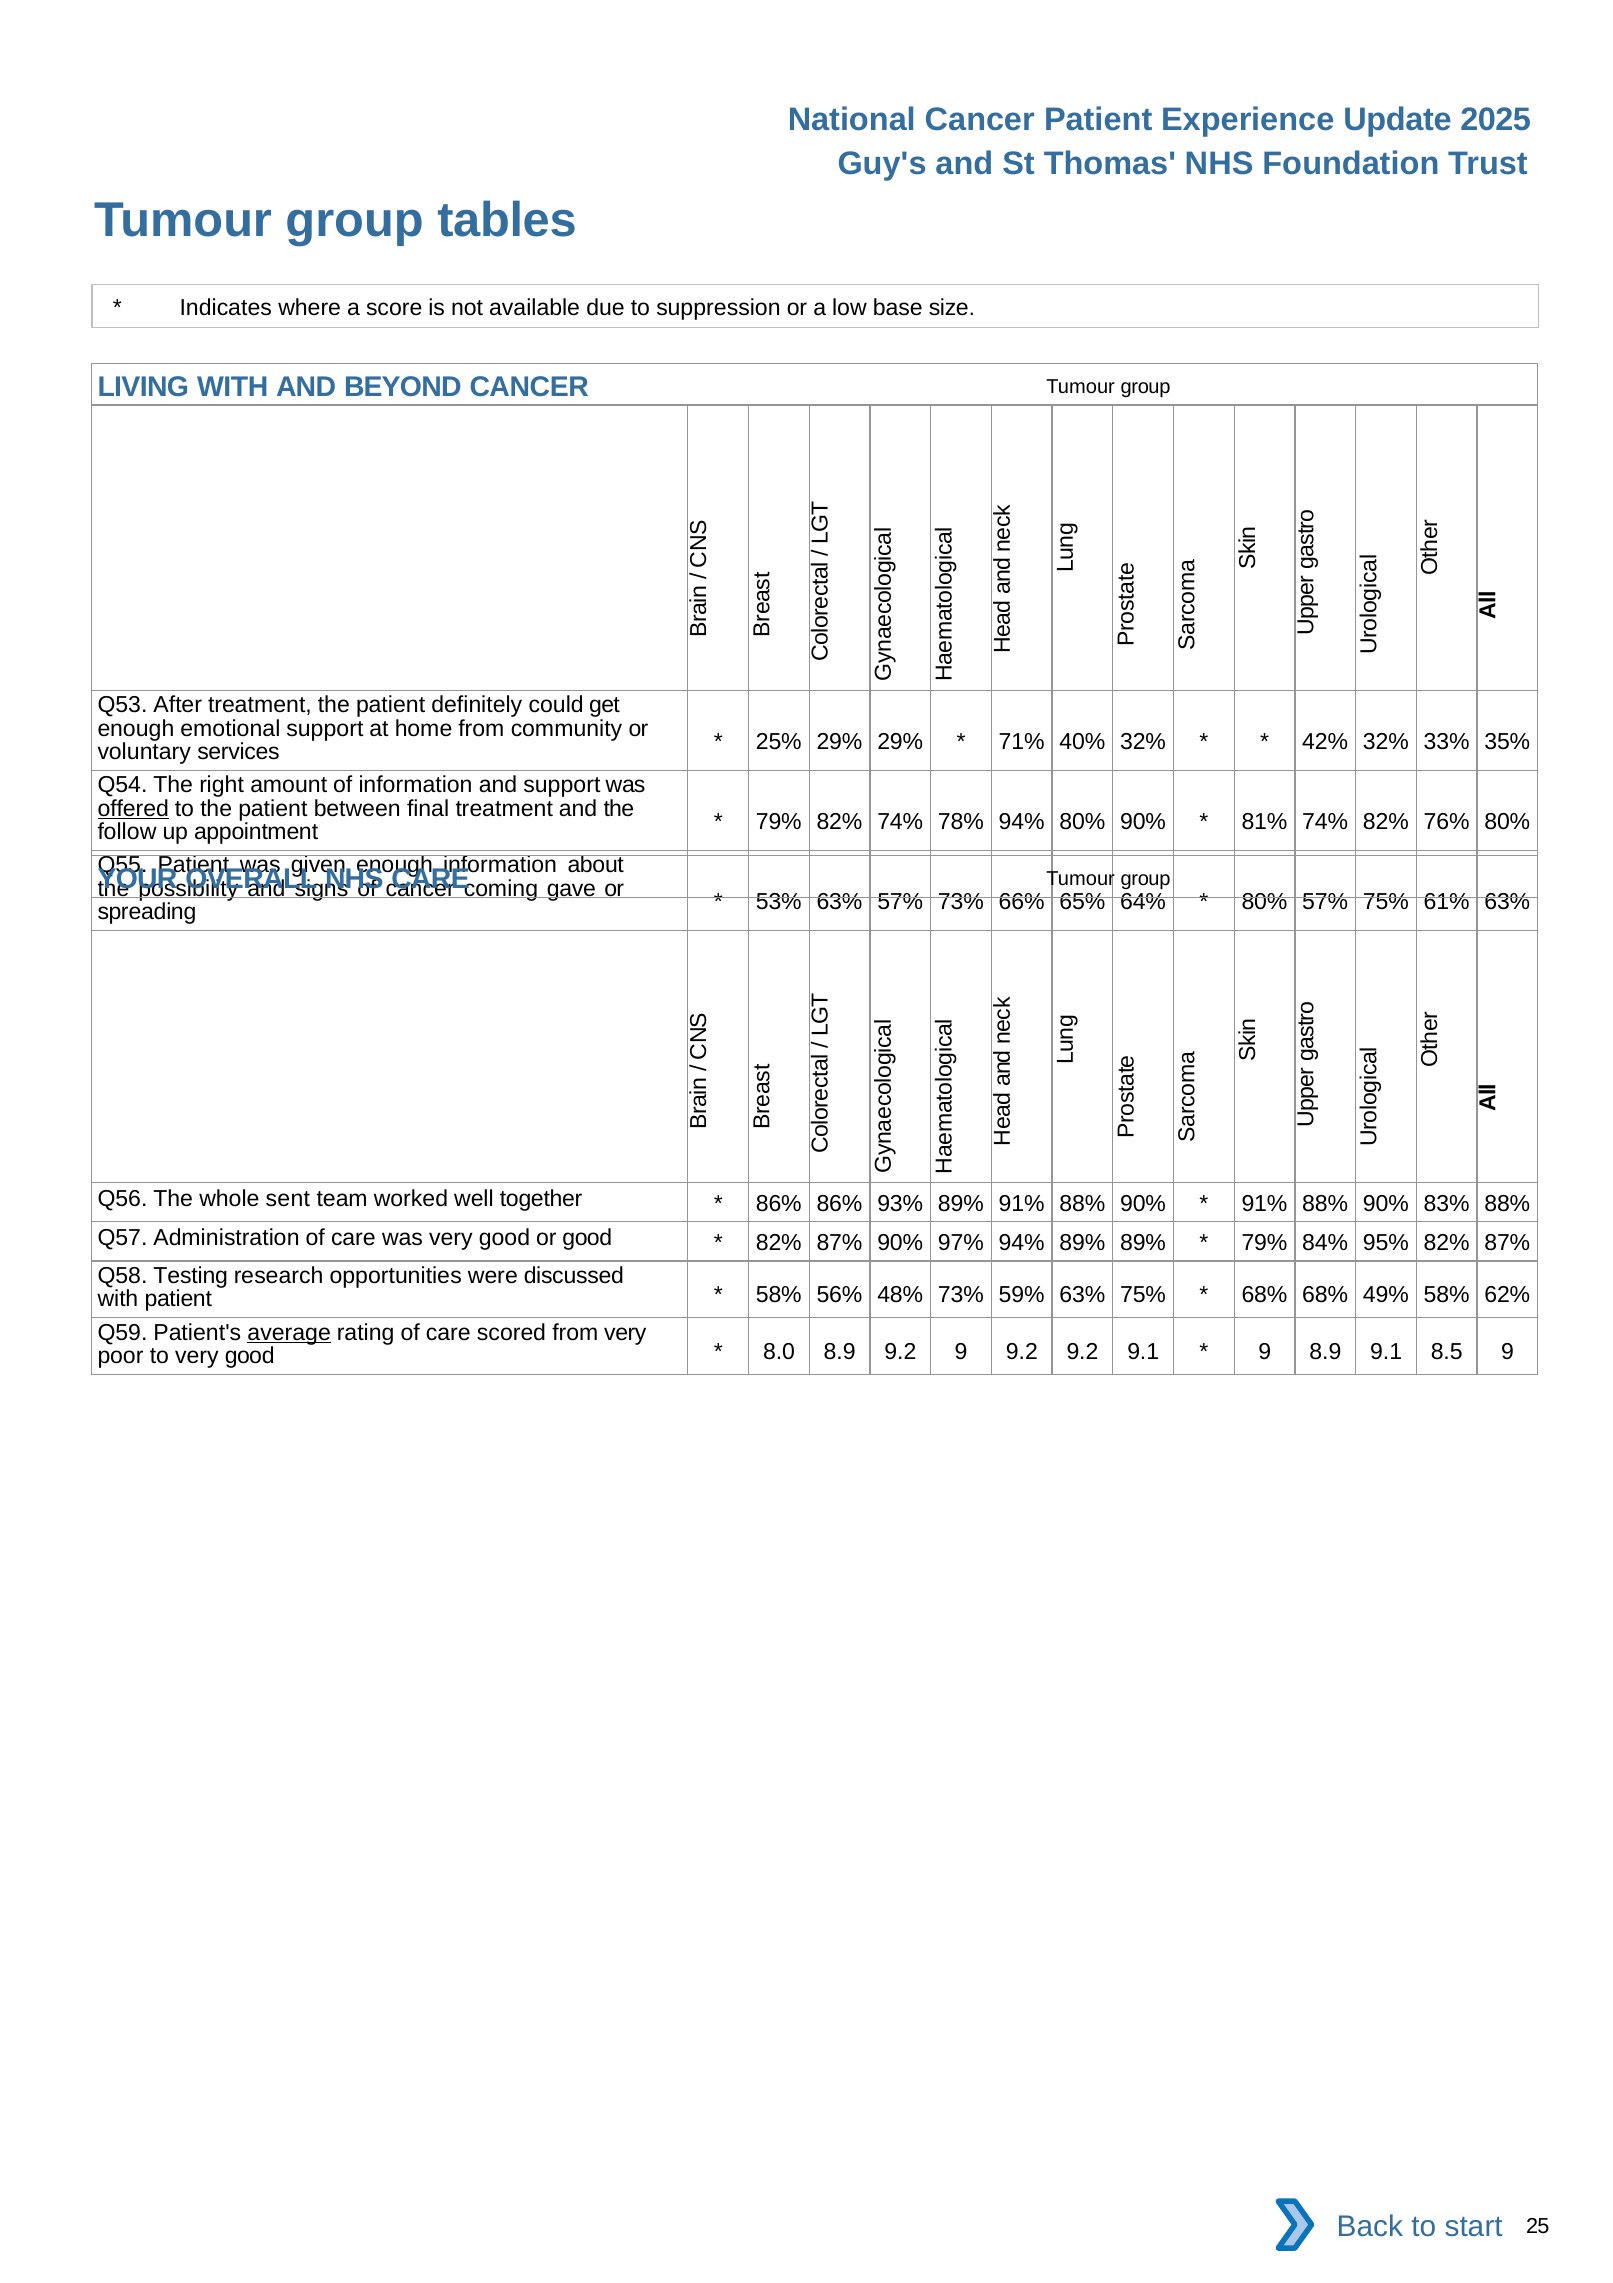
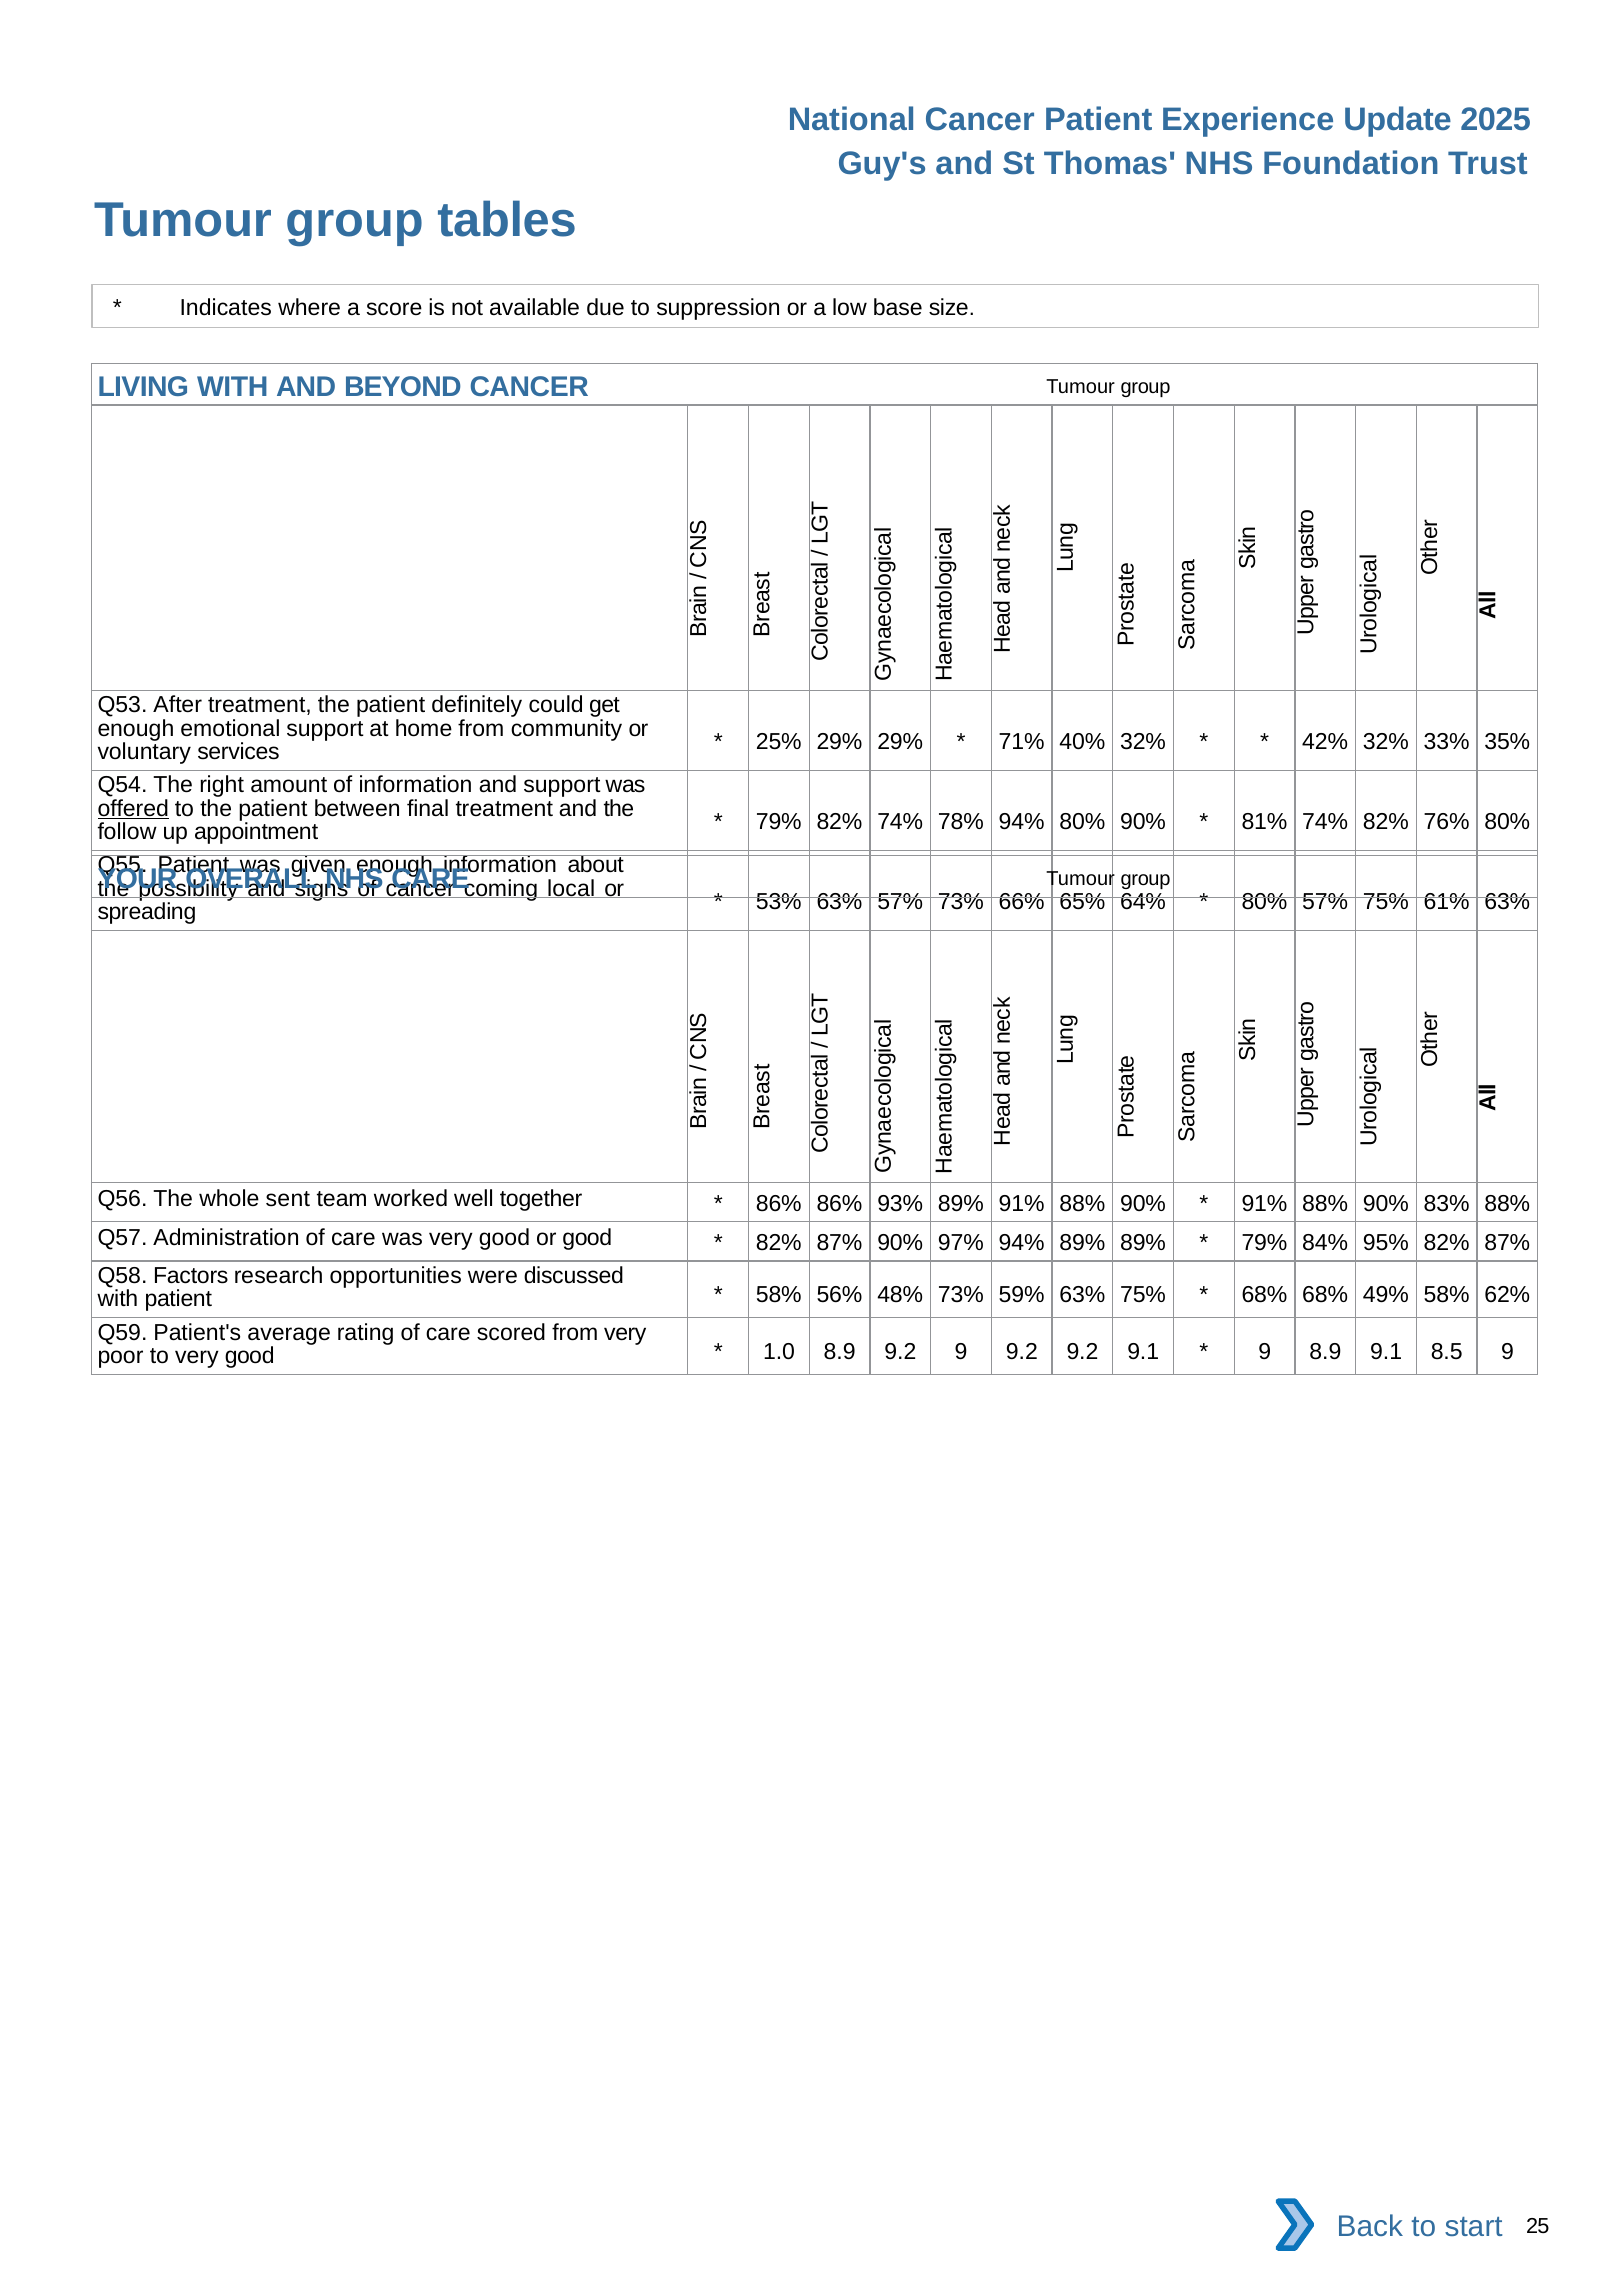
gave: gave -> local
Testing: Testing -> Factors
average underline: present -> none
8.0: 8.0 -> 1.0
